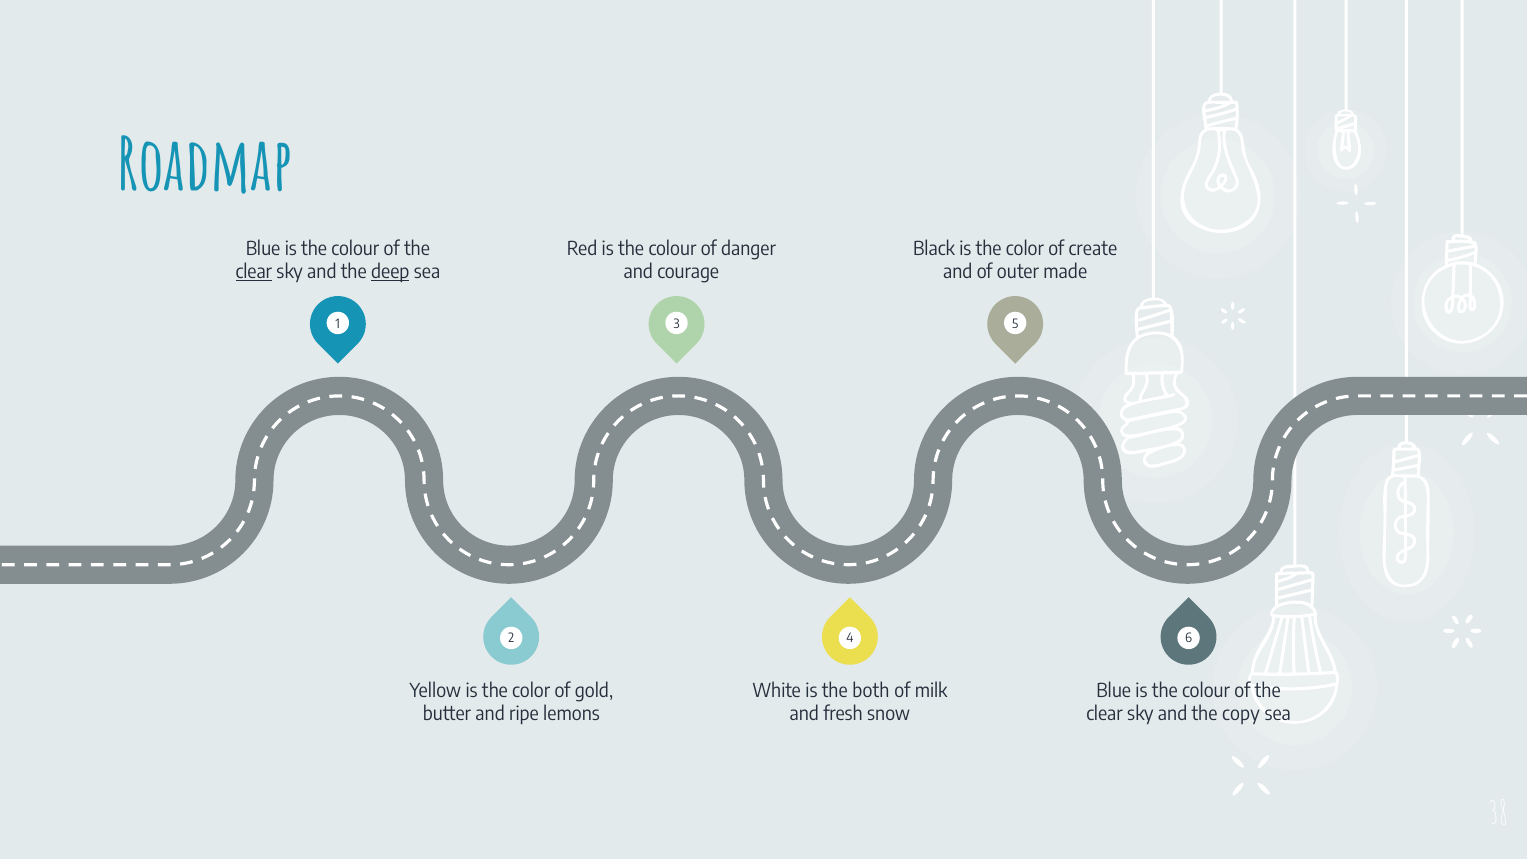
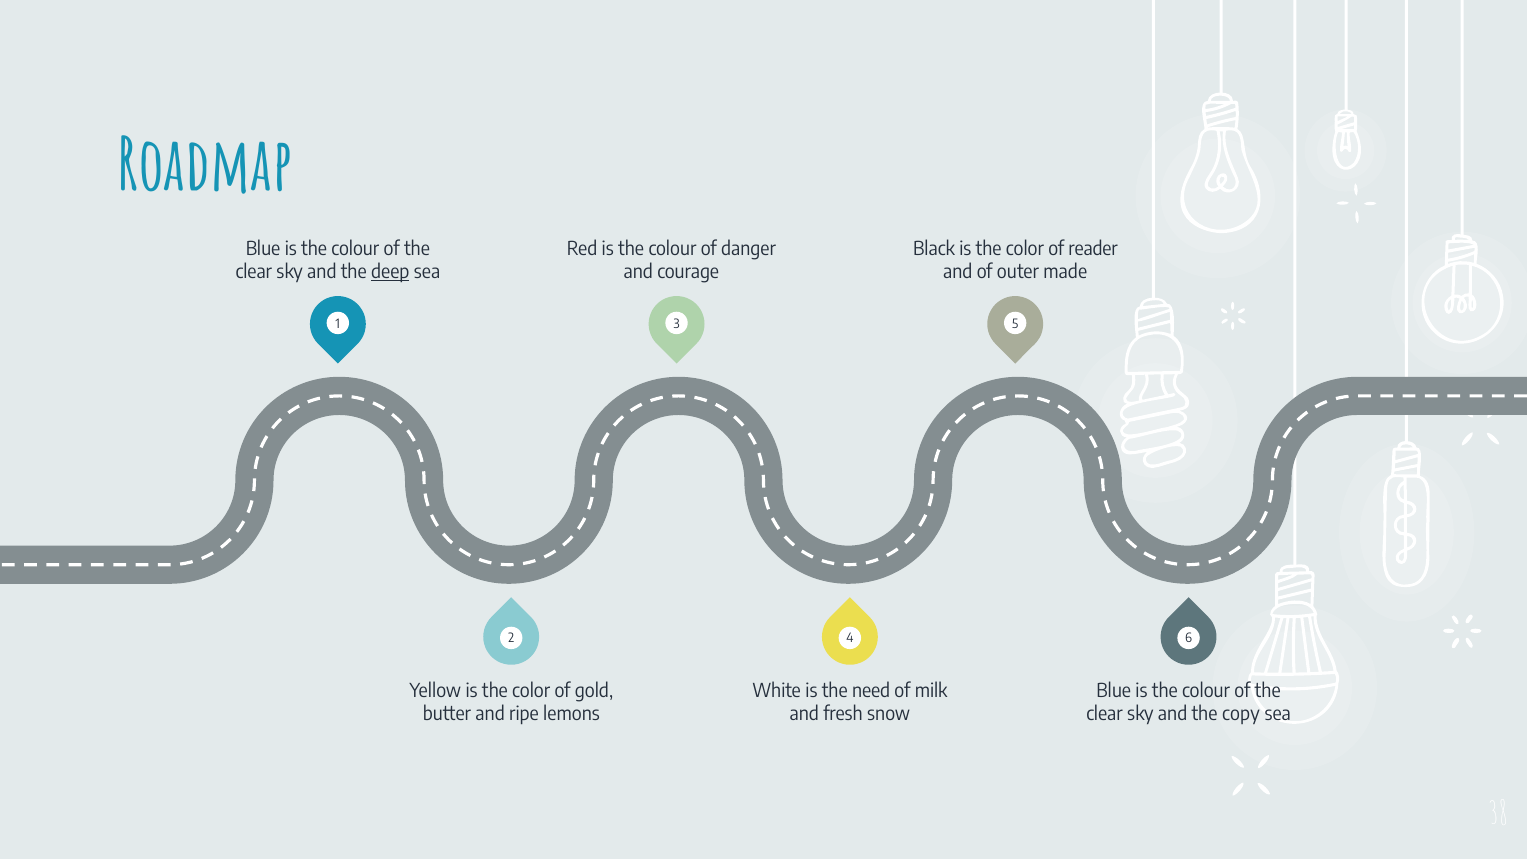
create: create -> reader
clear at (254, 272) underline: present -> none
both: both -> need
